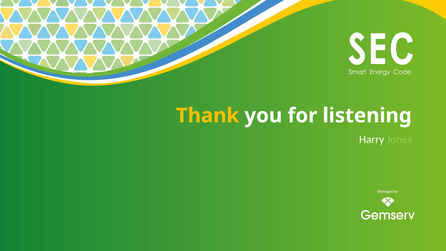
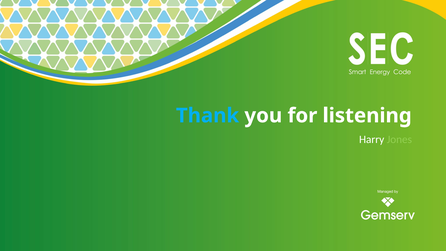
Thank colour: yellow -> light blue
